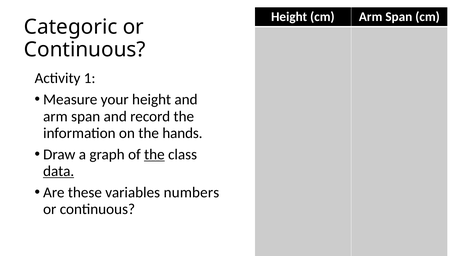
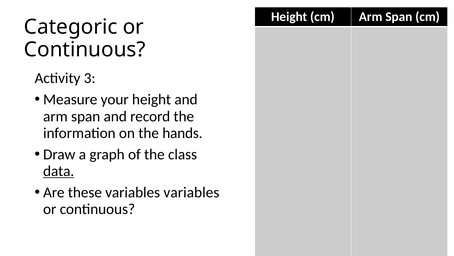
1: 1 -> 3
the at (154, 154) underline: present -> none
variables numbers: numbers -> variables
